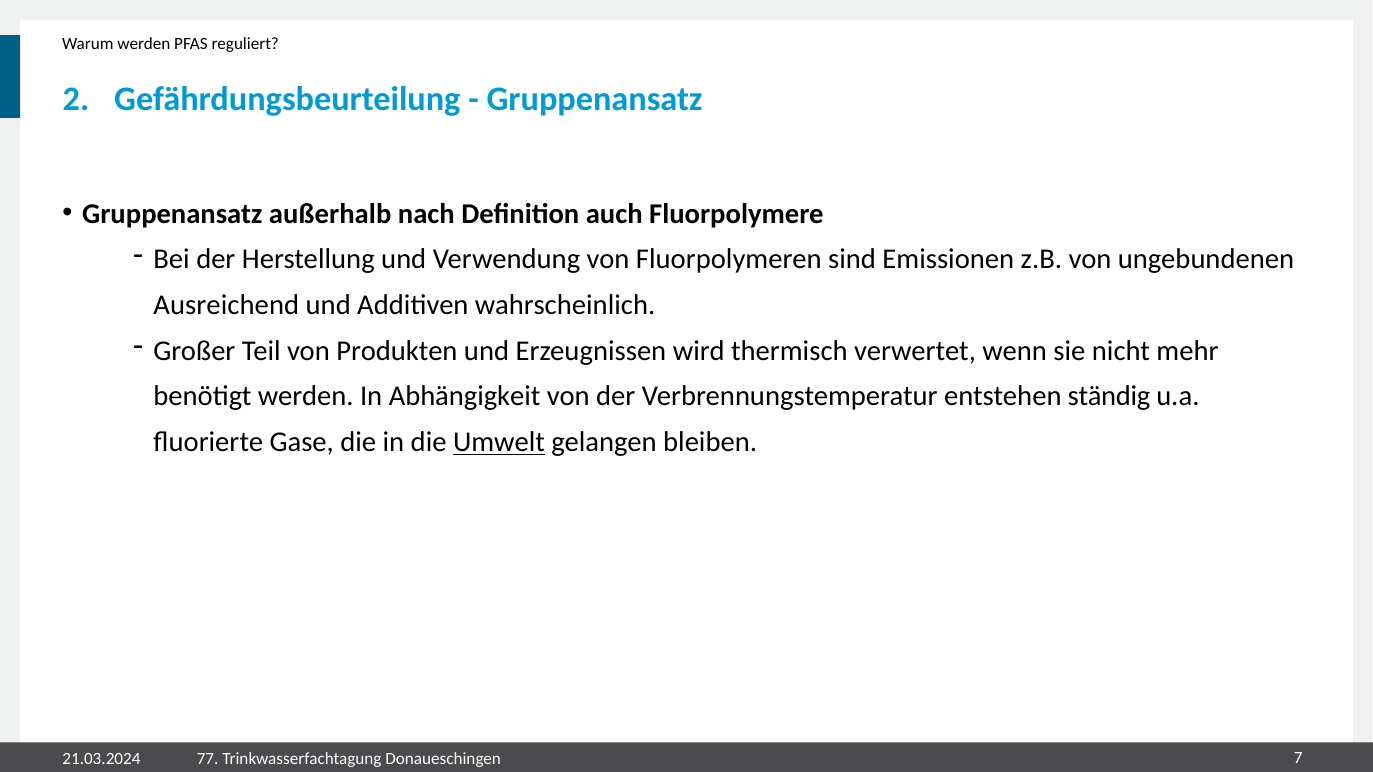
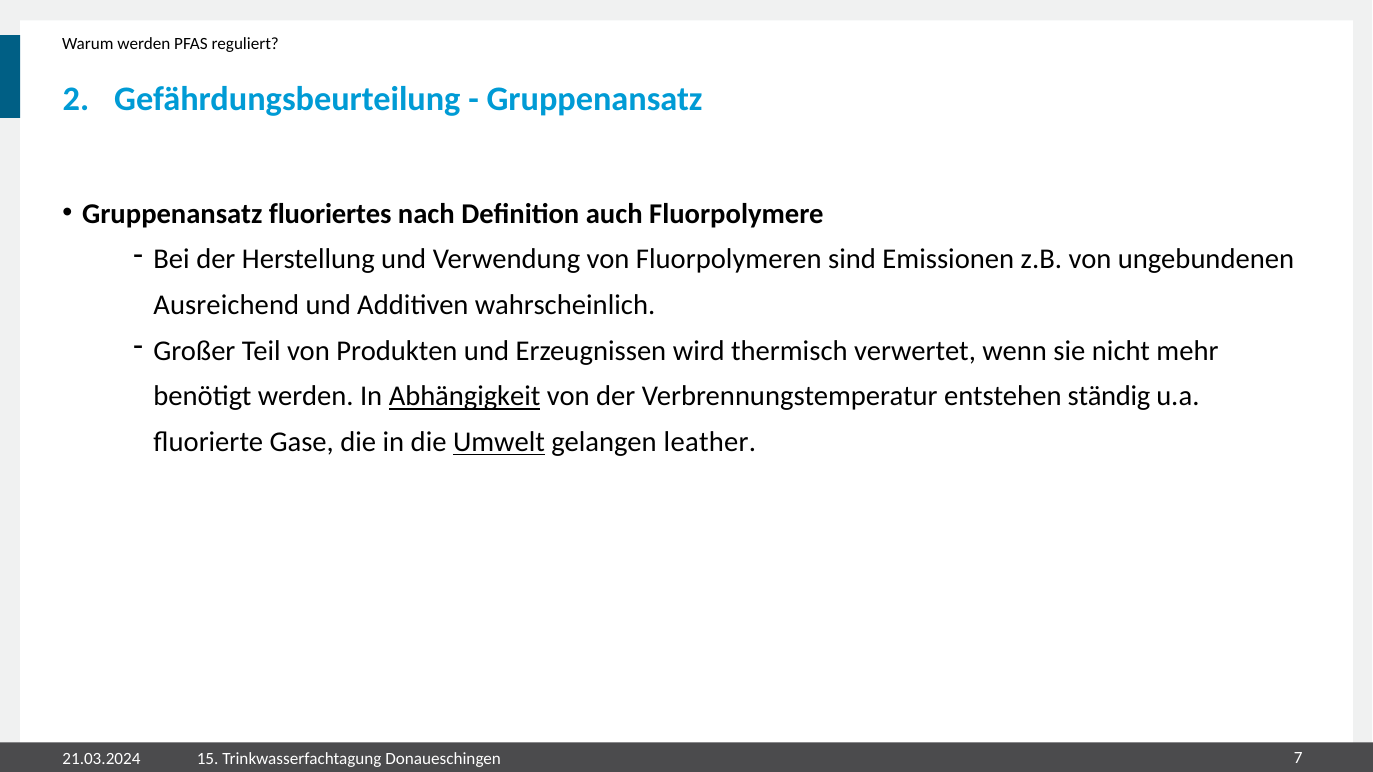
außerhalb: außerhalb -> fluoriertes
Abhängigkeit underline: none -> present
bleiben: bleiben -> leather
77: 77 -> 15
